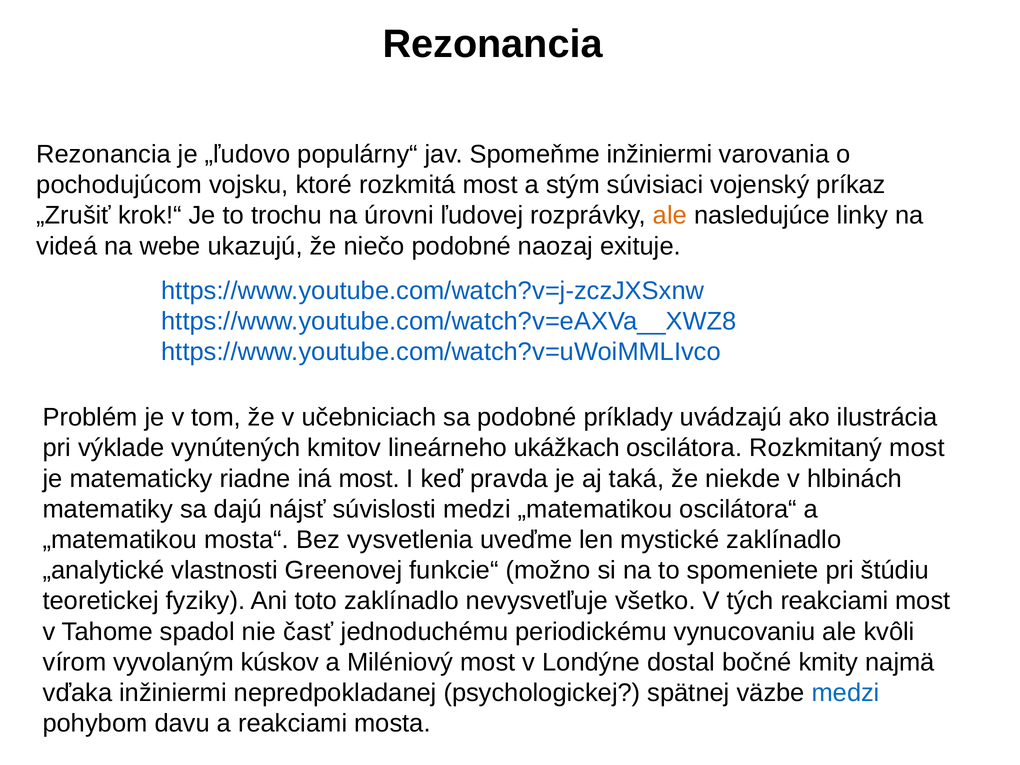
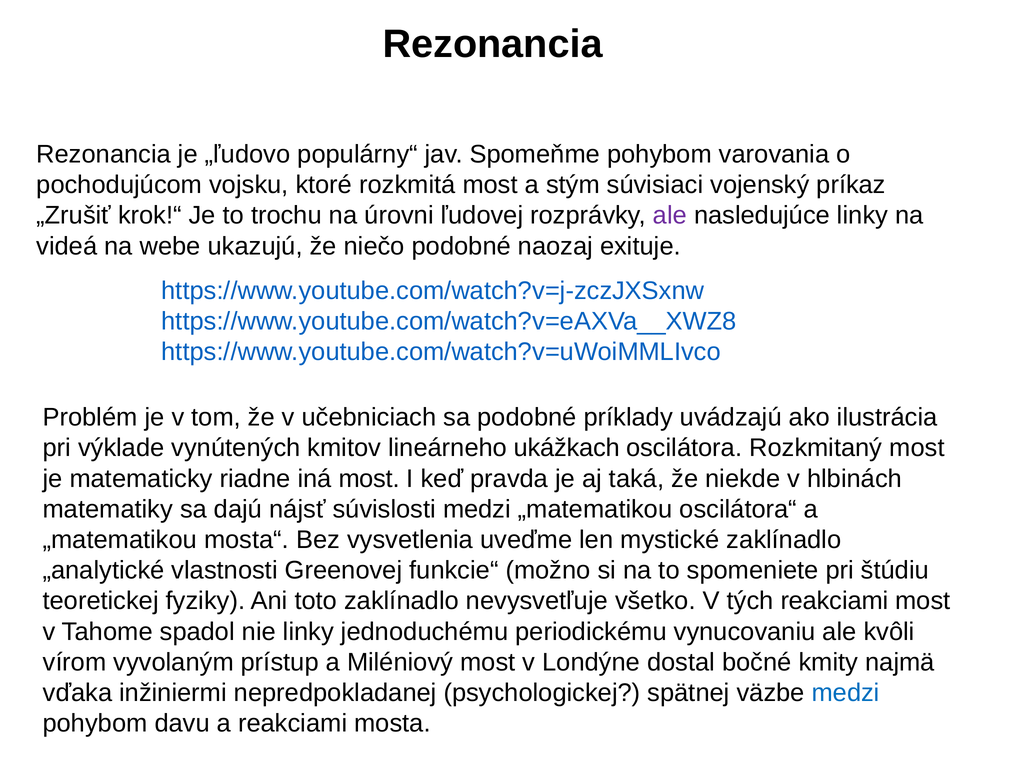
Spomeňme inžiniermi: inžiniermi -> pohybom
ale at (670, 216) colour: orange -> purple
nie časť: časť -> linky
kúskov: kúskov -> prístup
